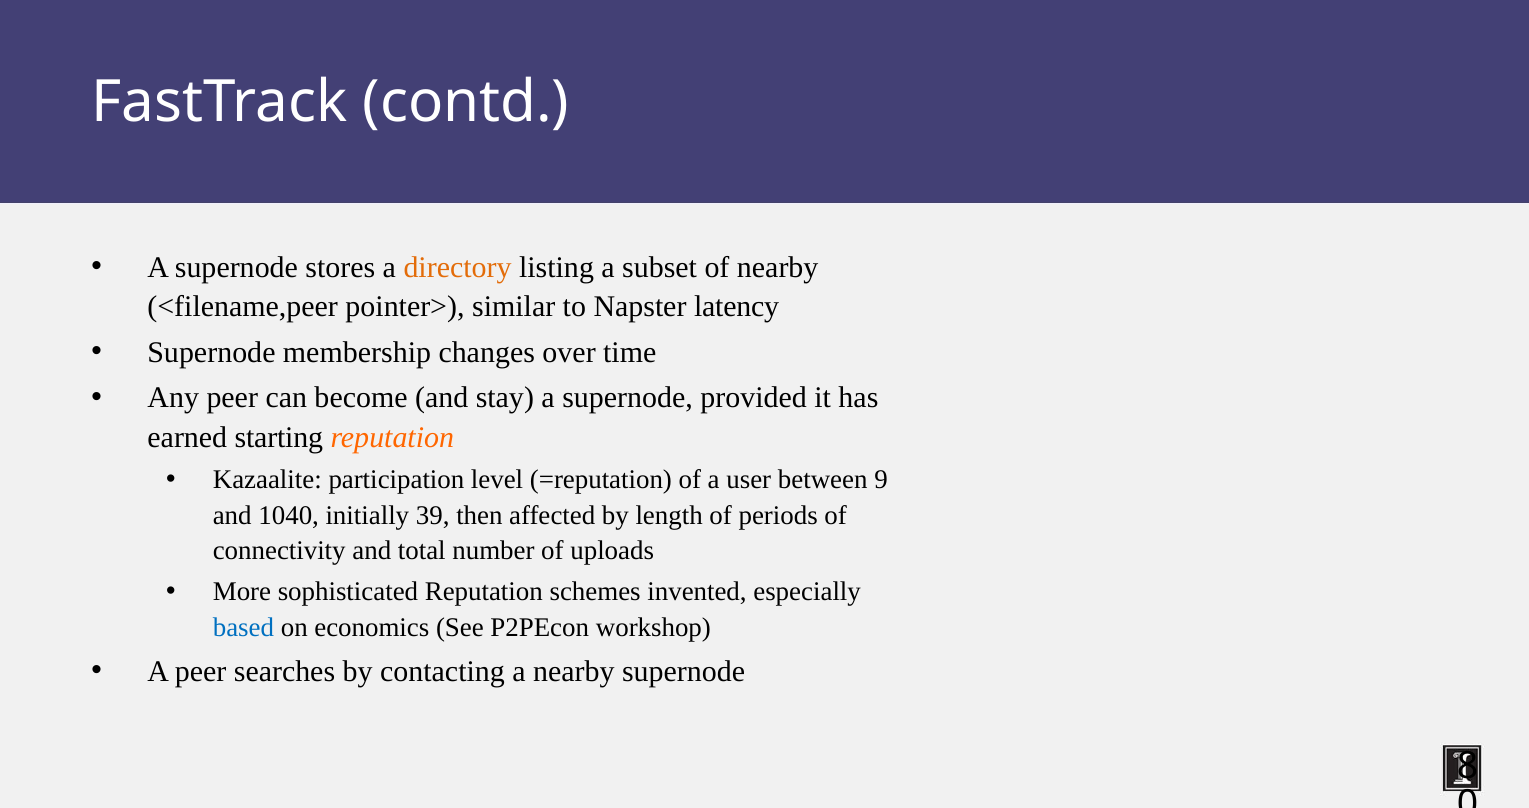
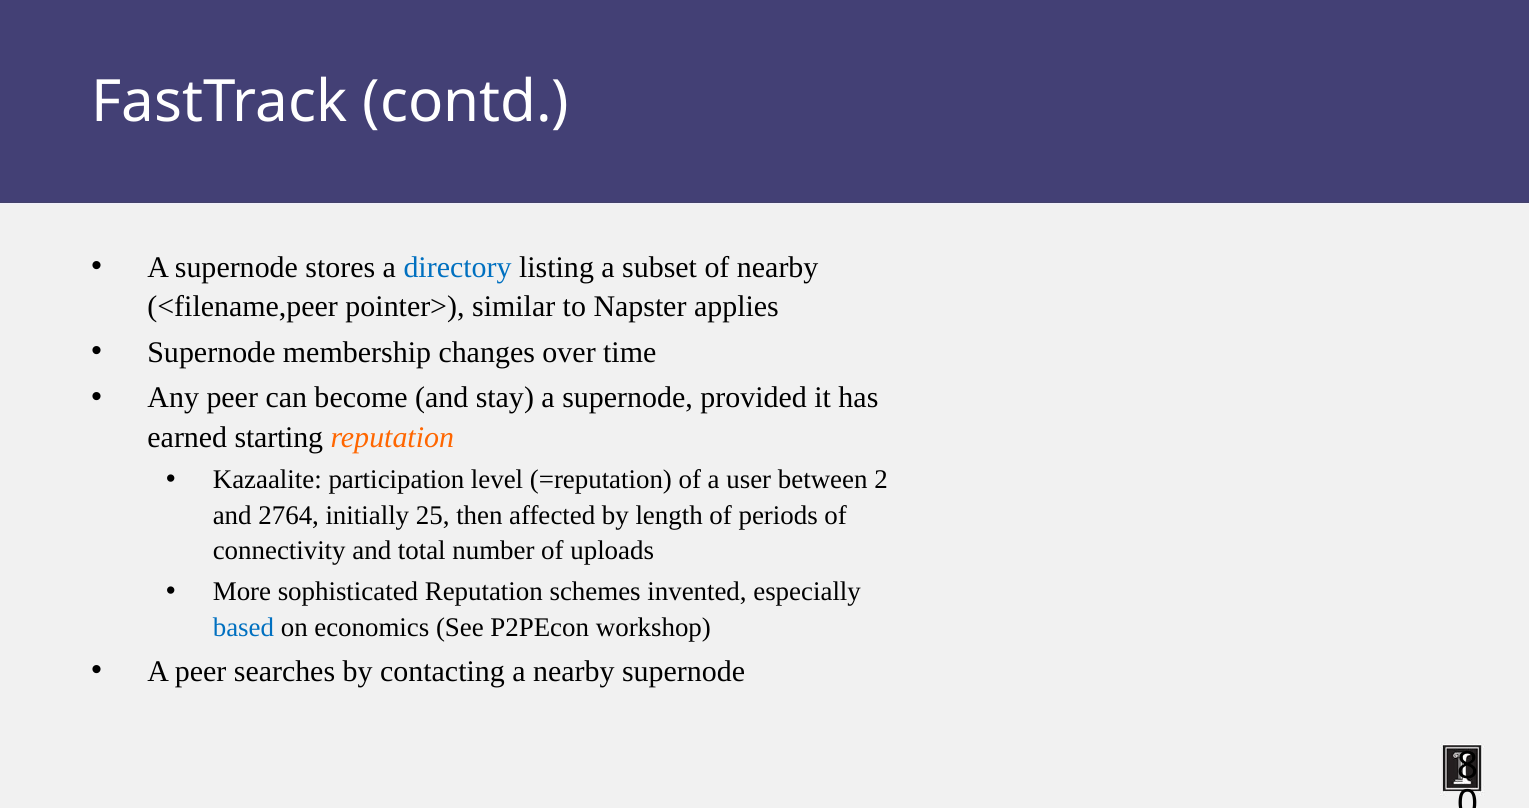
directory colour: orange -> blue
latency: latency -> applies
9: 9 -> 2
1040: 1040 -> 2764
39: 39 -> 25
